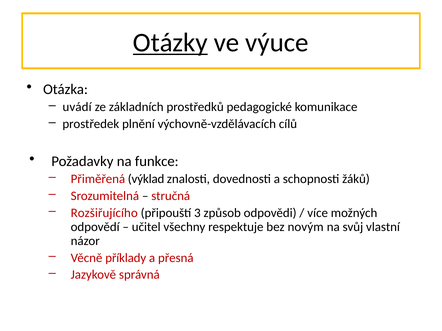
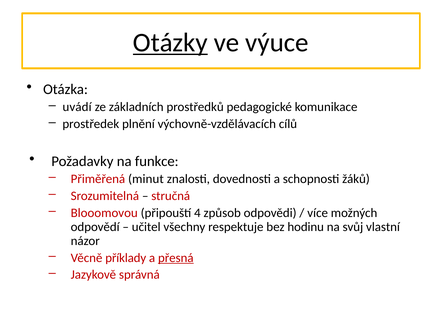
výklad: výklad -> minut
Rozšiřujícího: Rozšiřujícího -> Blooomovou
3: 3 -> 4
novým: novým -> hodinu
přesná underline: none -> present
